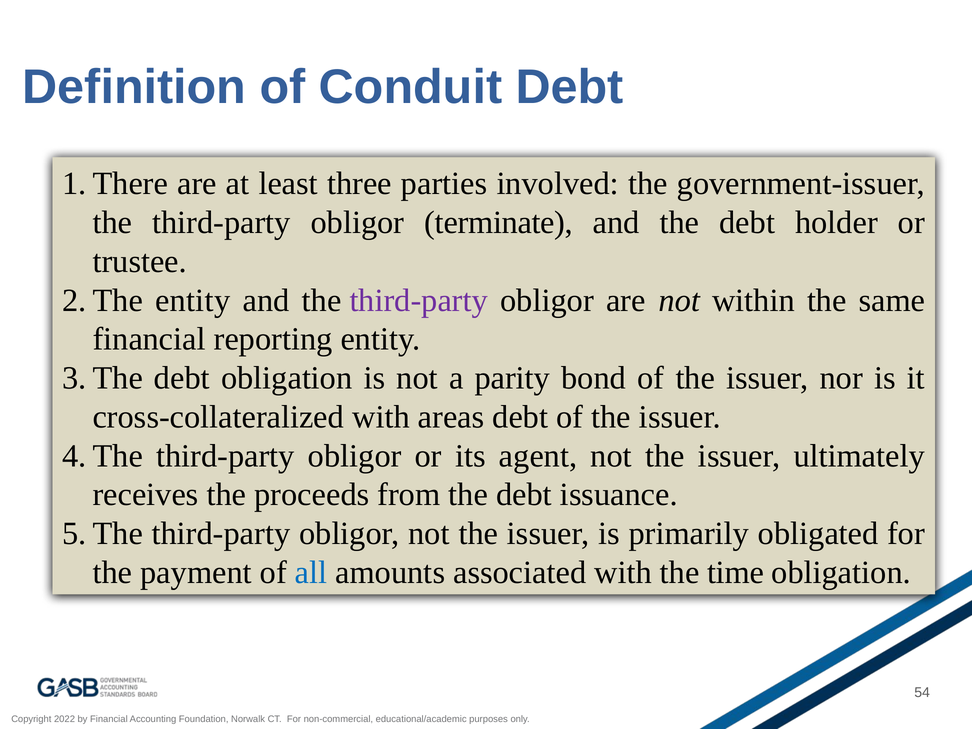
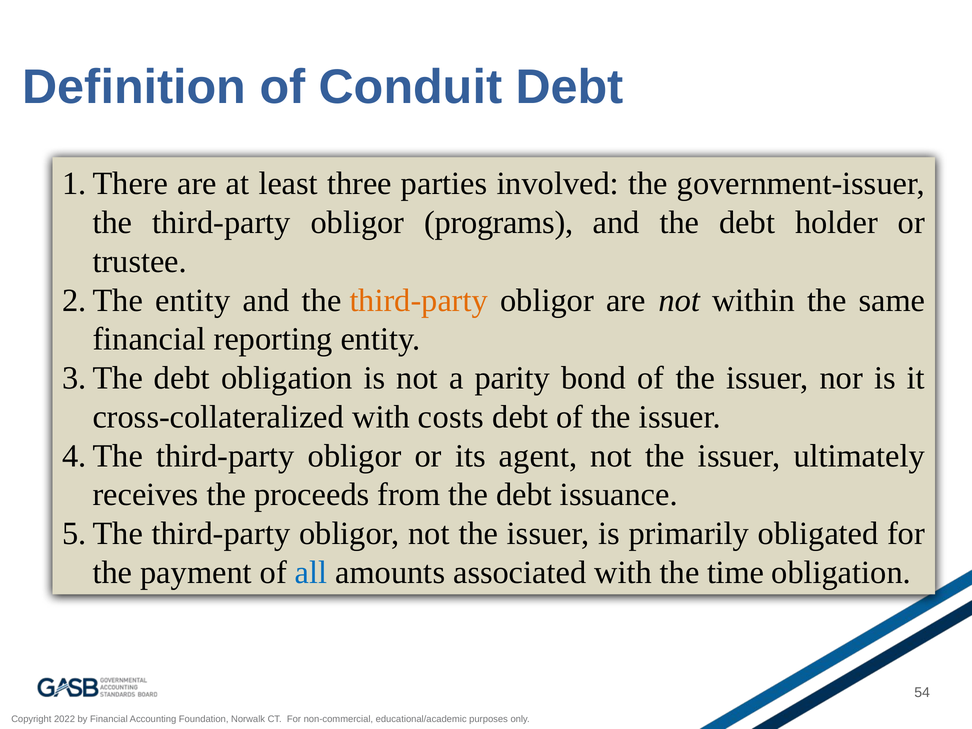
terminate: terminate -> programs
third-party at (419, 300) colour: purple -> orange
areas: areas -> costs
